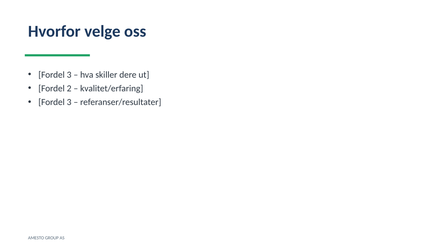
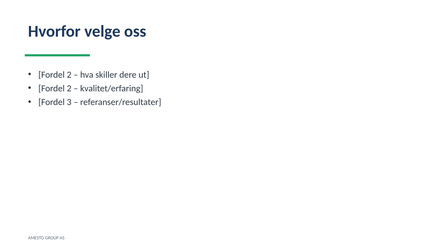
3 at (69, 75): 3 -> 2
